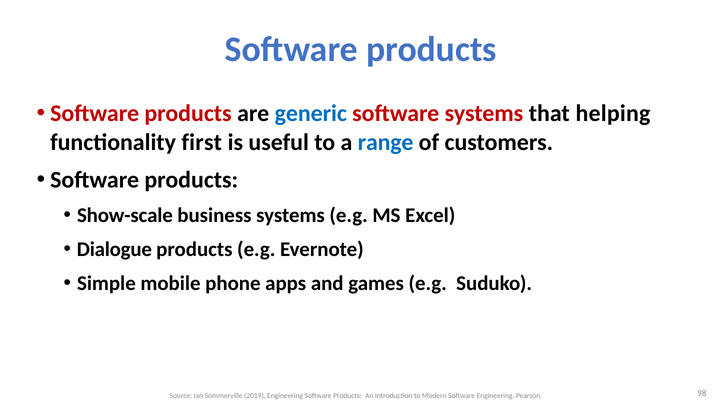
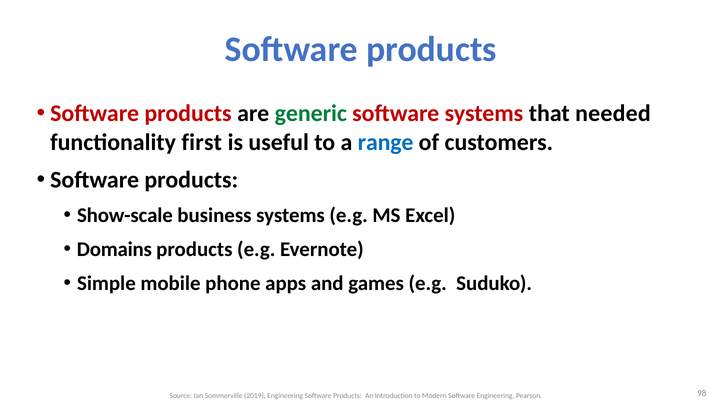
generic colour: blue -> green
helping: helping -> needed
Dialogue: Dialogue -> Domains
